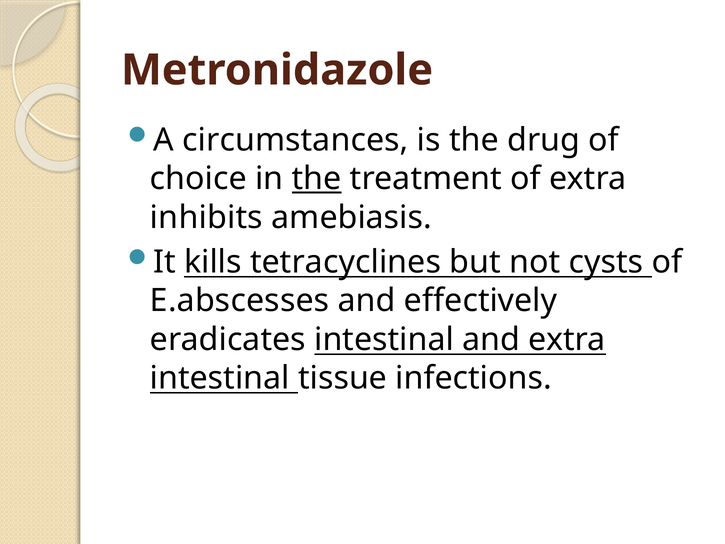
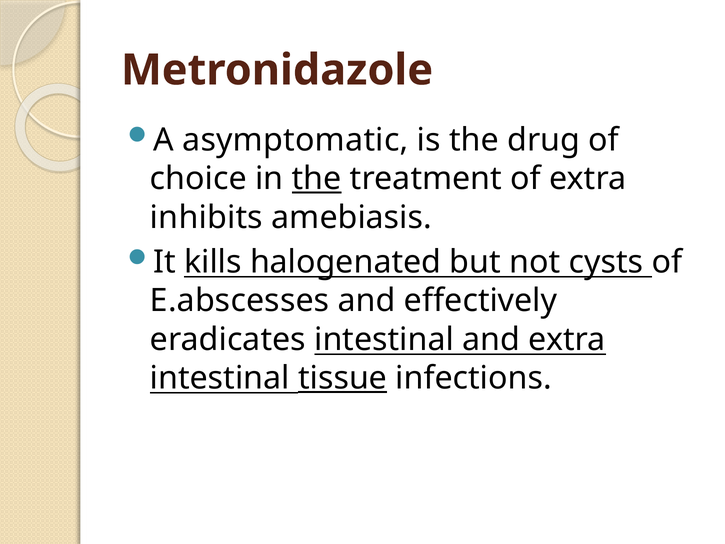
circumstances: circumstances -> asymptomatic
tetracyclines: tetracyclines -> halogenated
tissue underline: none -> present
